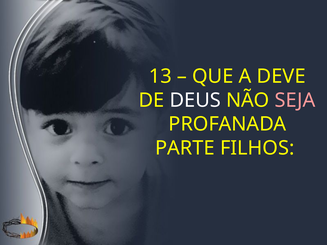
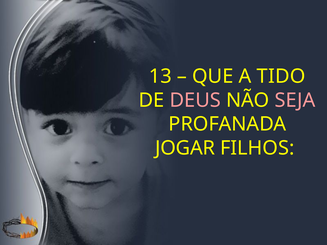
DEVE: DEVE -> TIDO
DEUS colour: white -> pink
PARTE: PARTE -> JOGAR
